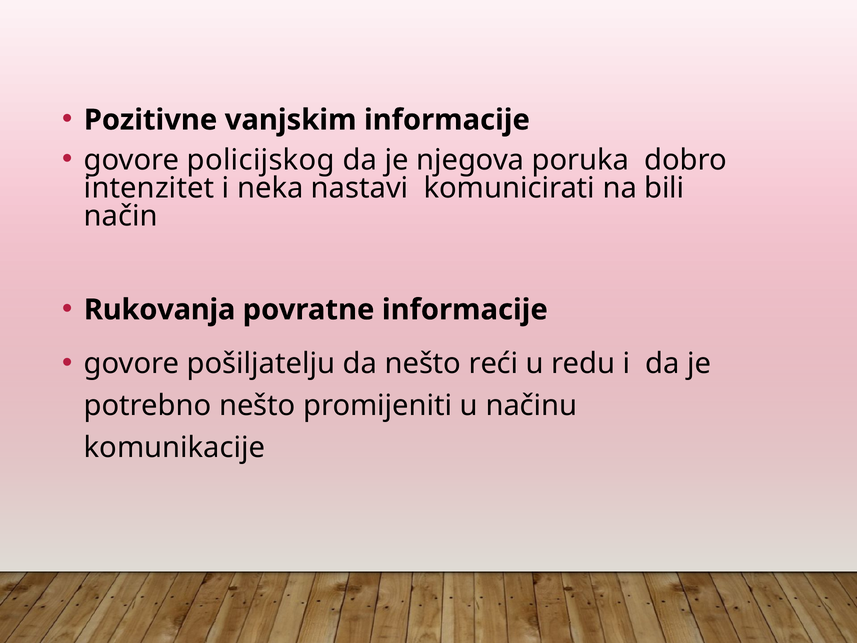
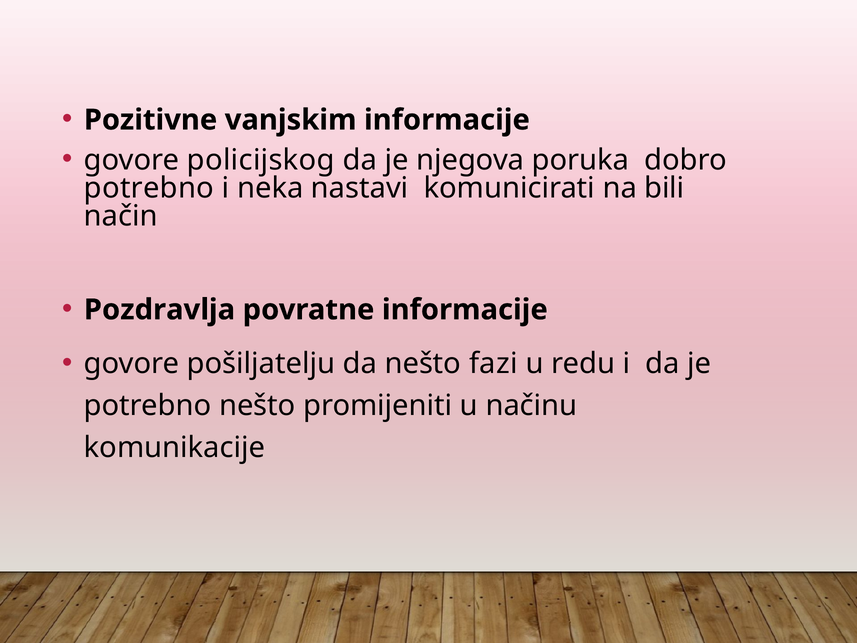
intenzitet at (149, 188): intenzitet -> potrebno
Rukovanja: Rukovanja -> Pozdravlja
reći: reći -> fazi
